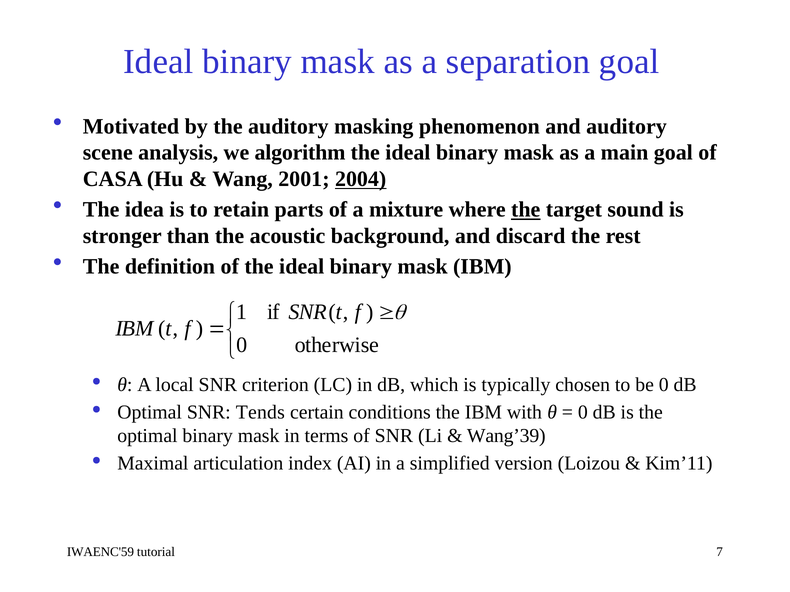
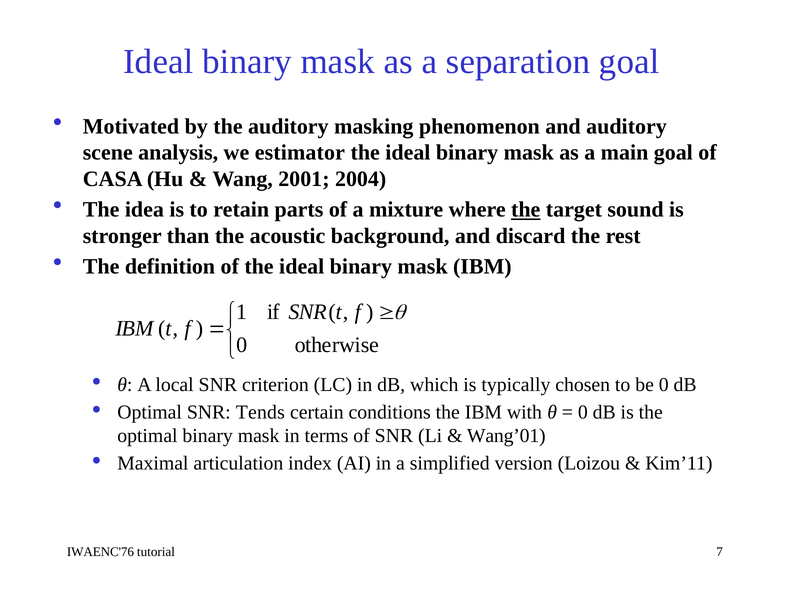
algorithm: algorithm -> estimator
2004 underline: present -> none
Wang’39: Wang’39 -> Wang’01
IWAENC'59: IWAENC'59 -> IWAENC'76
